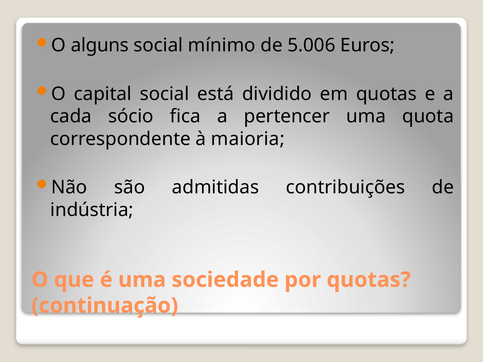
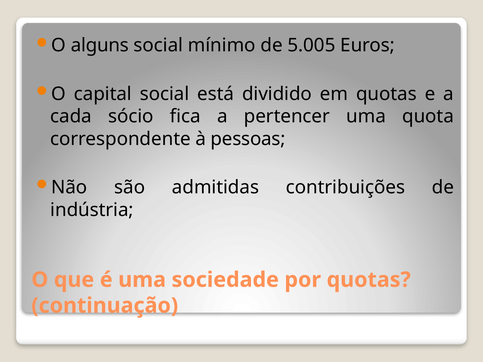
5.006: 5.006 -> 5.005
maioria: maioria -> pessoas
